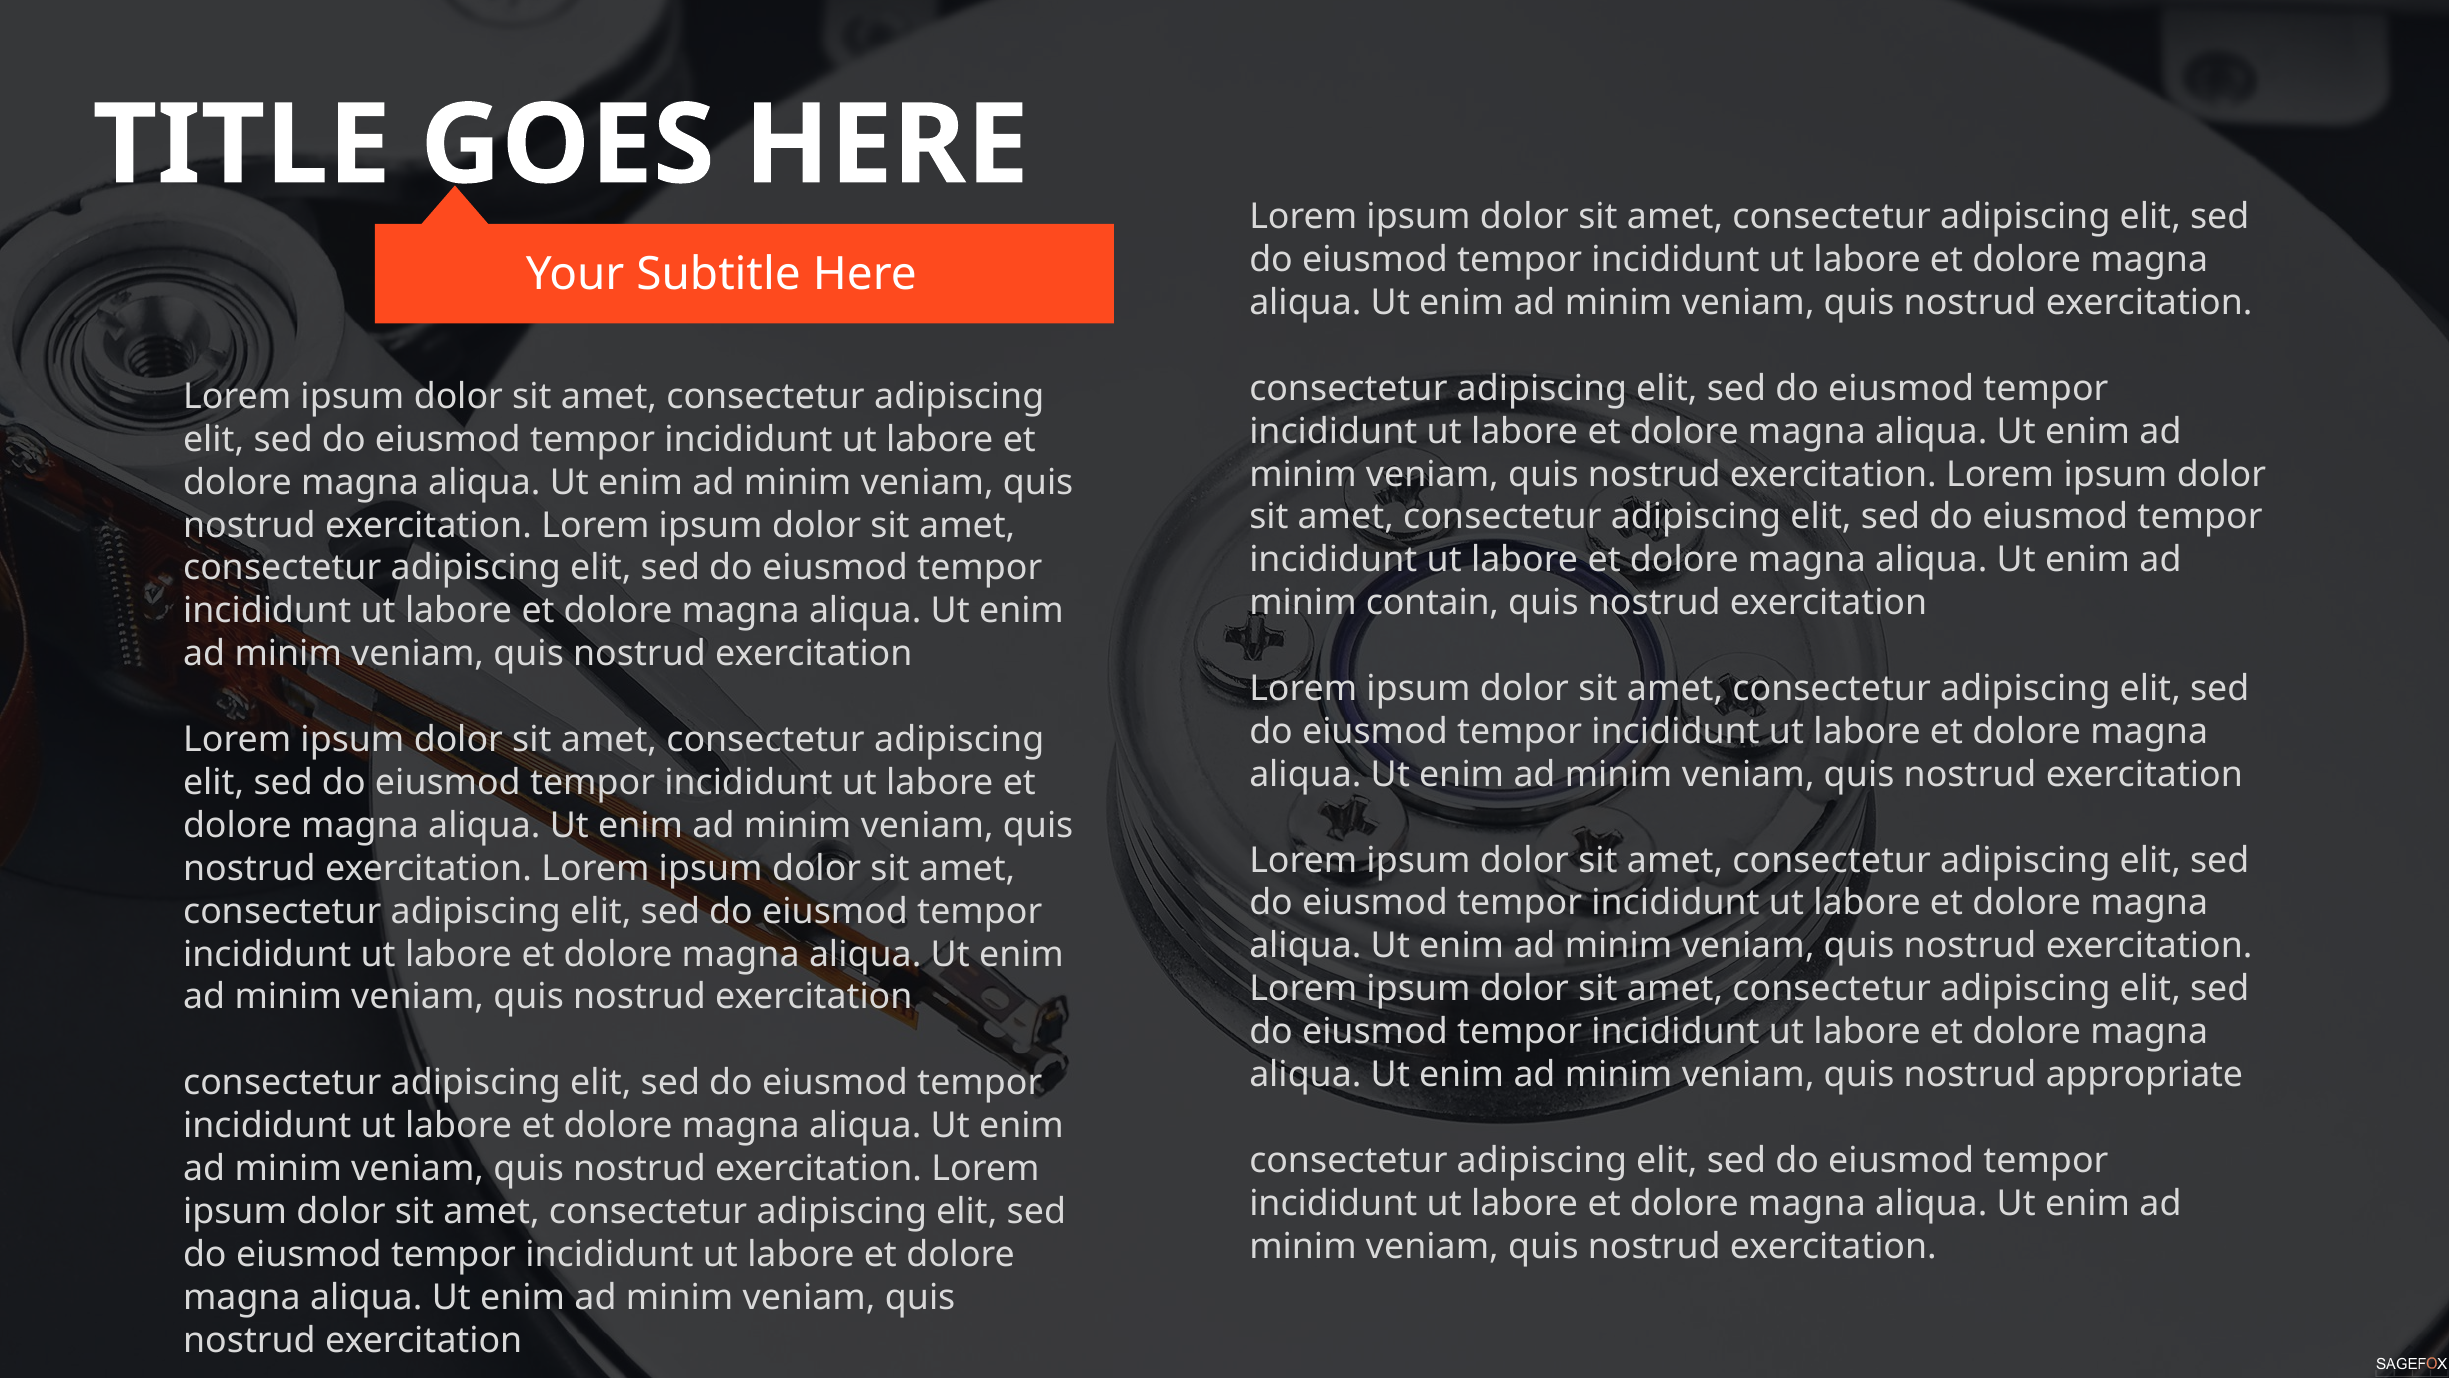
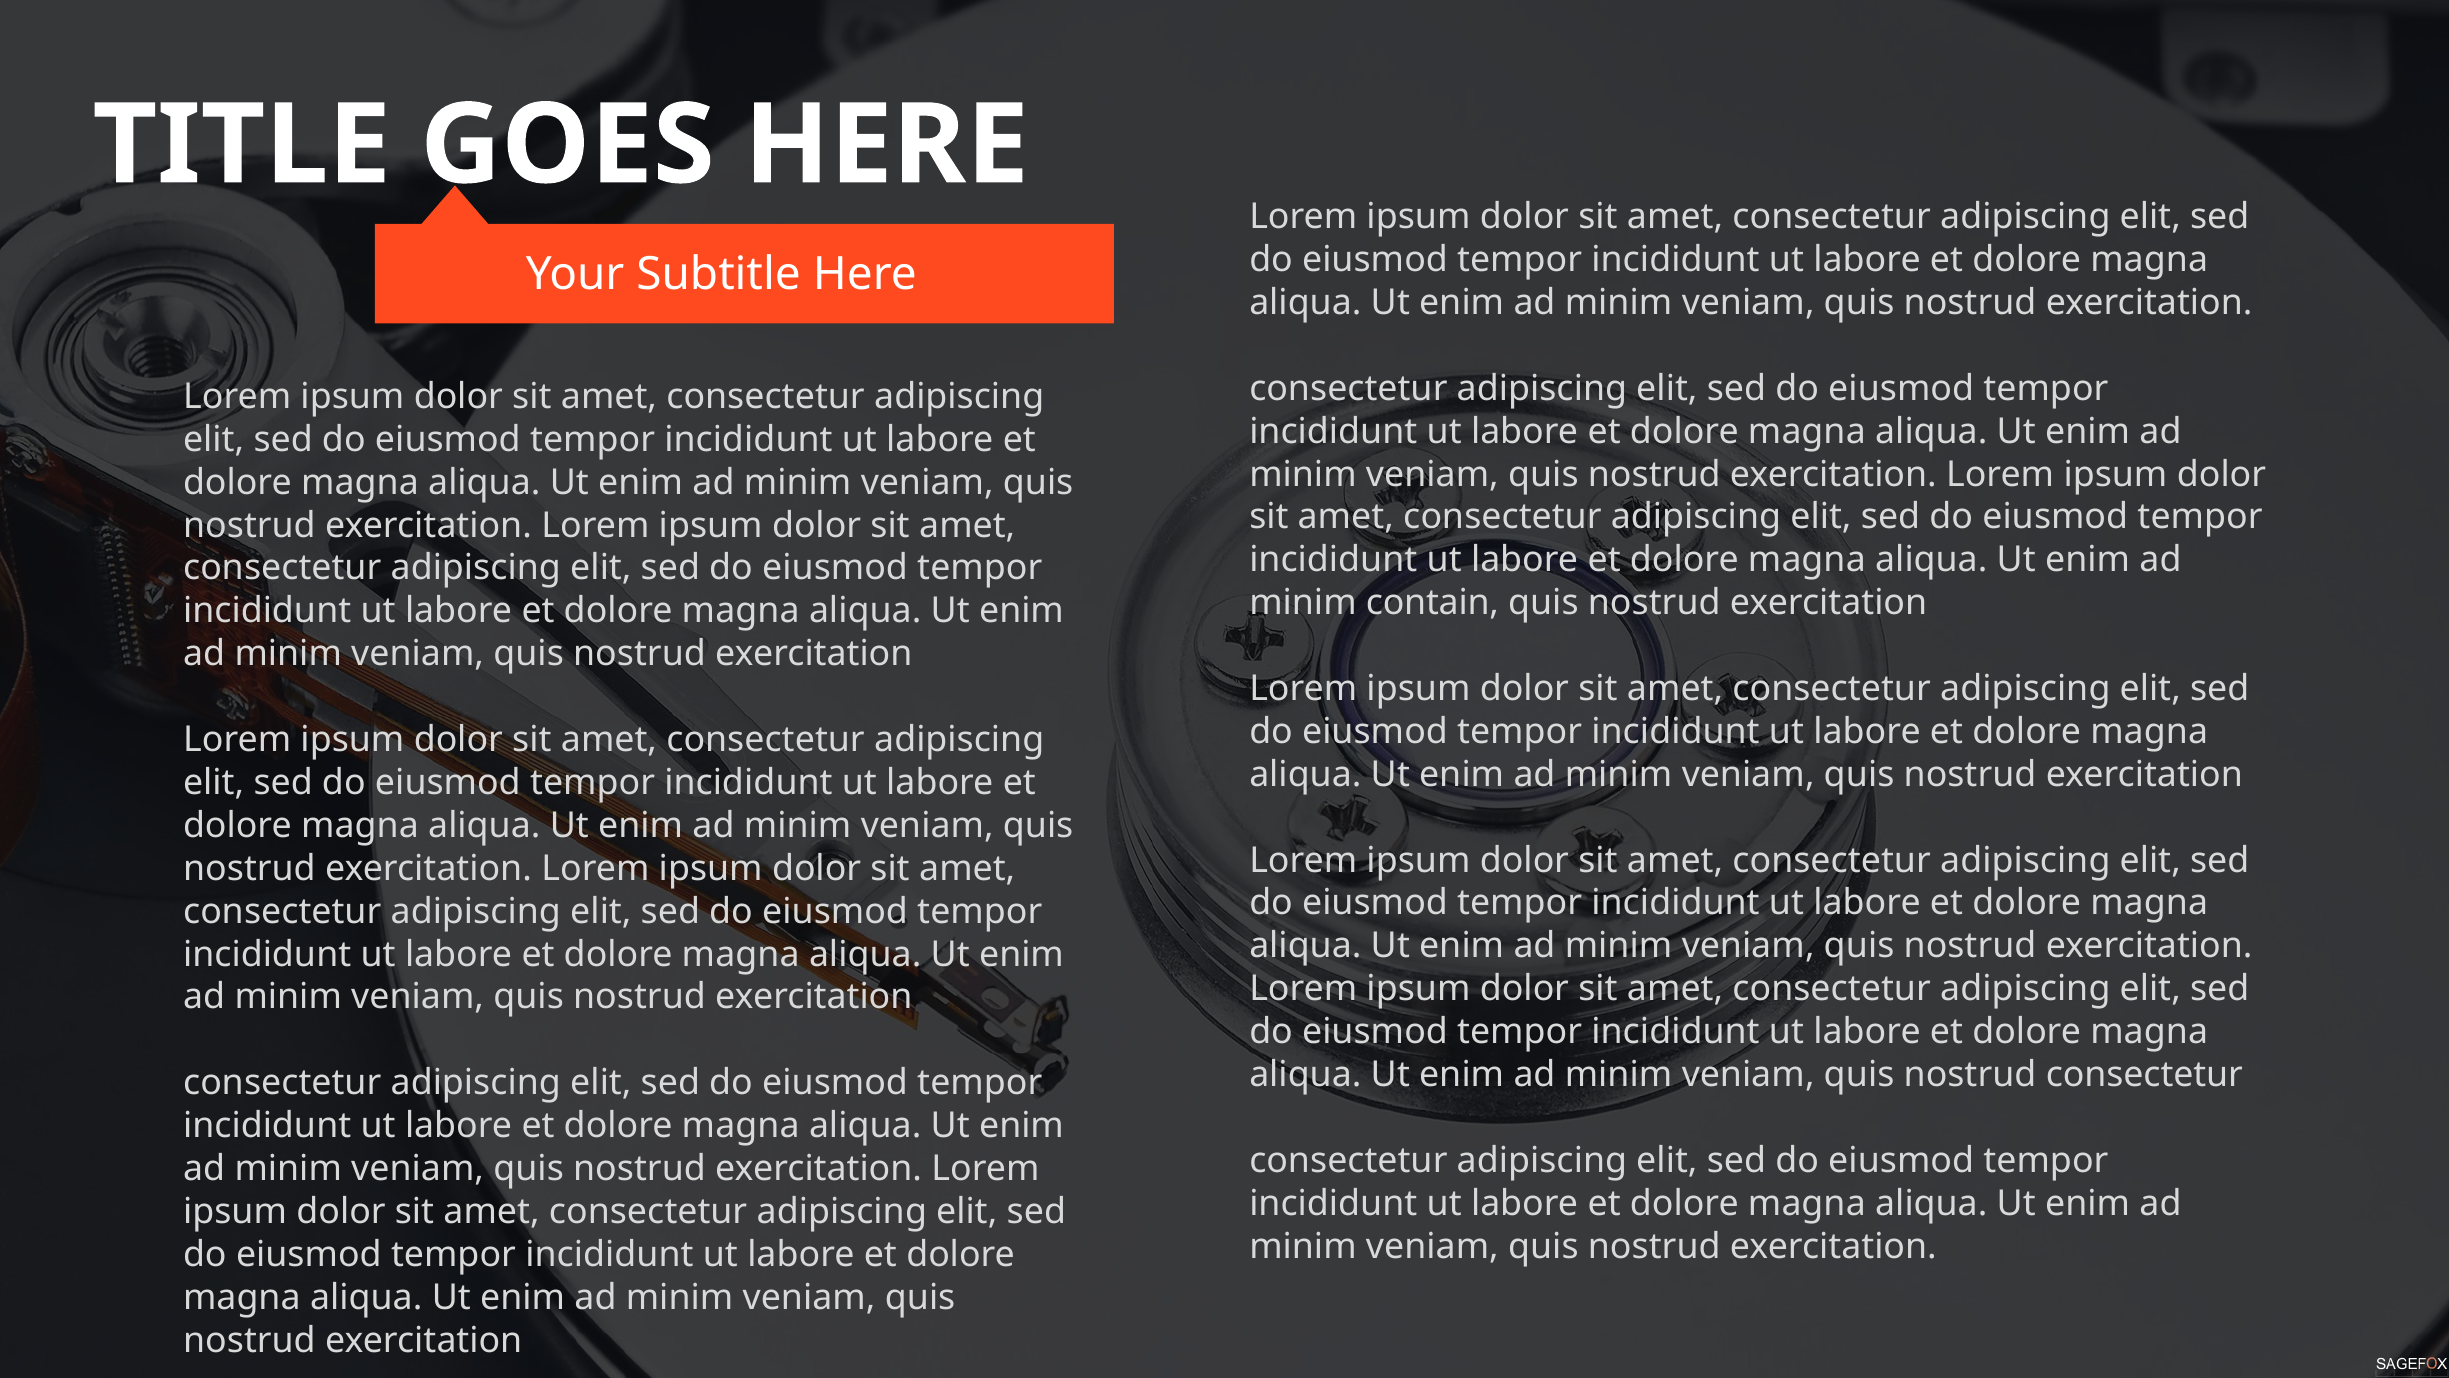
nostrud appropriate: appropriate -> consectetur
